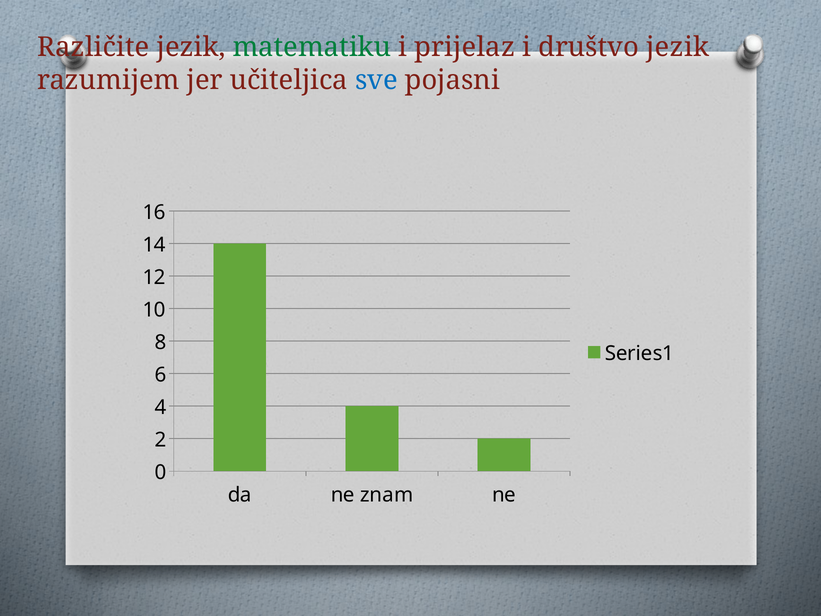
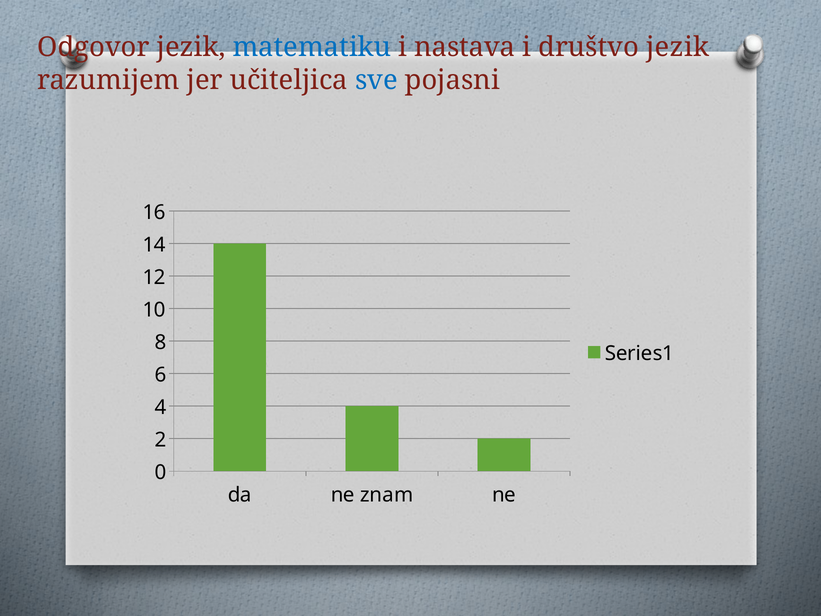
Različite: Različite -> Odgovor
matematiku colour: green -> blue
prijelaz: prijelaz -> nastava
